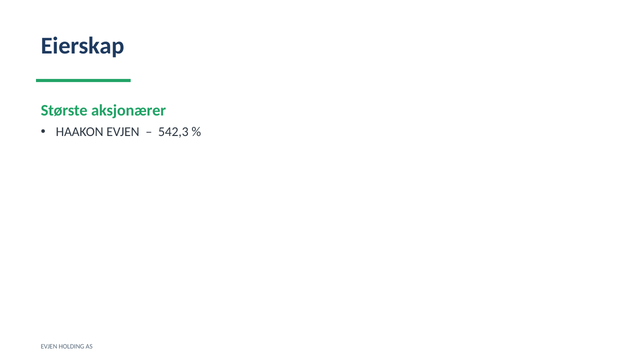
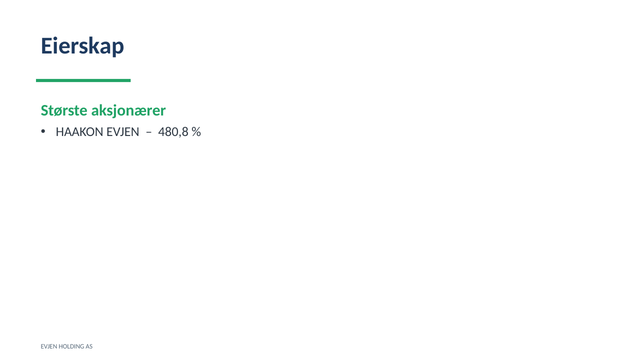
542,3: 542,3 -> 480,8
